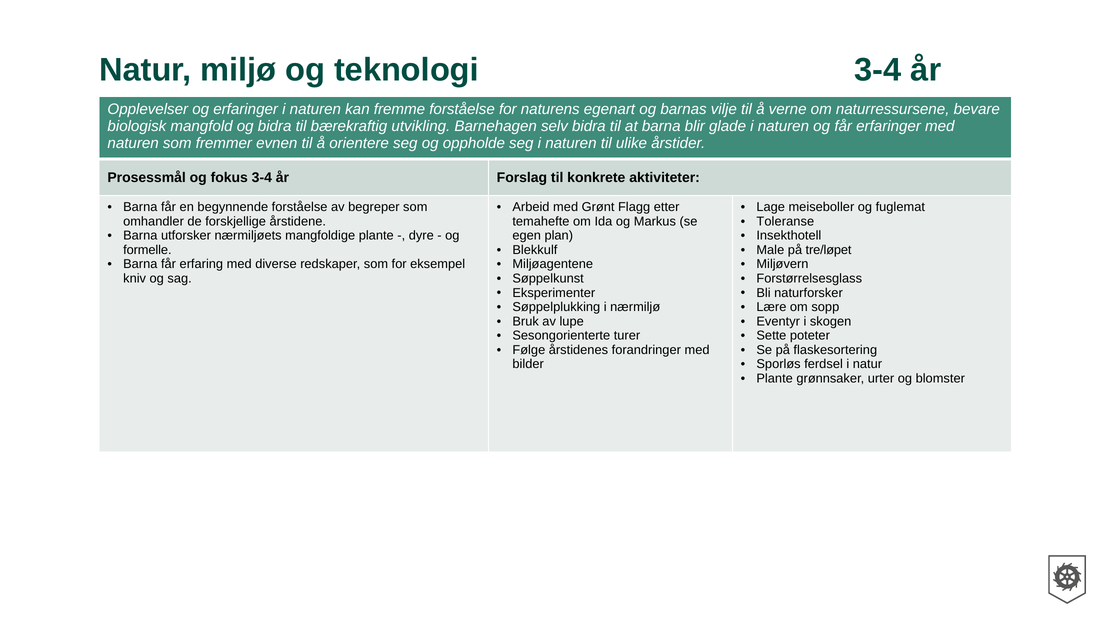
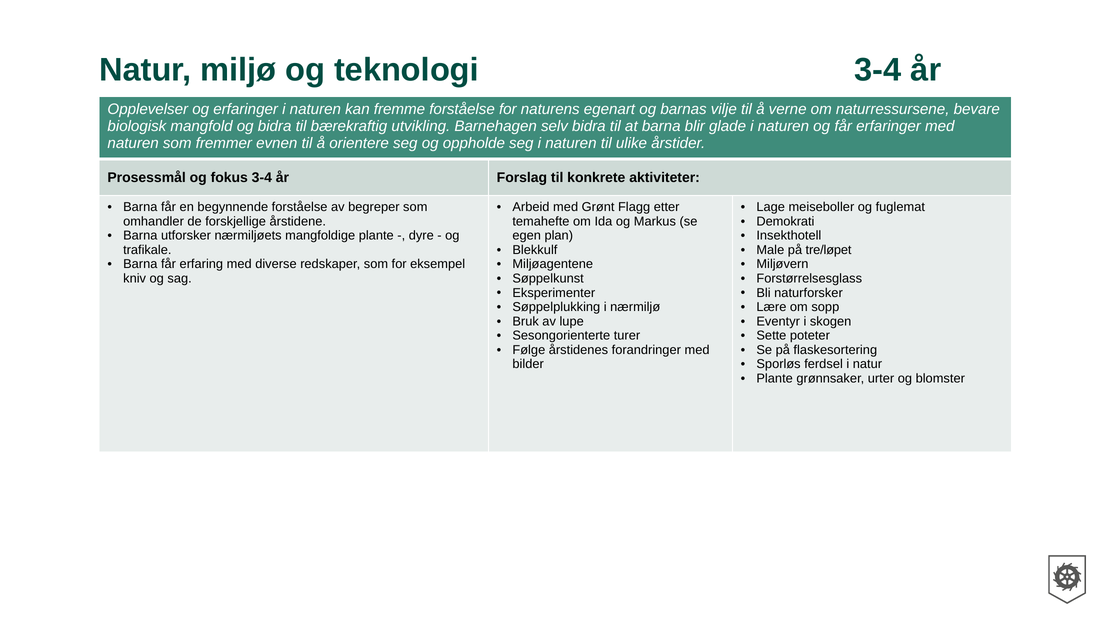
Toleranse: Toleranse -> Demokrati
formelle: formelle -> trafikale
